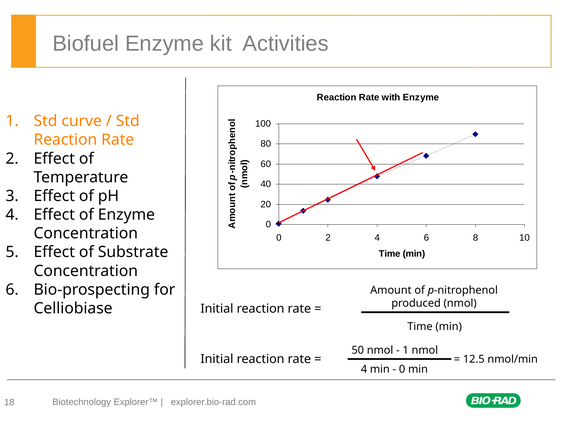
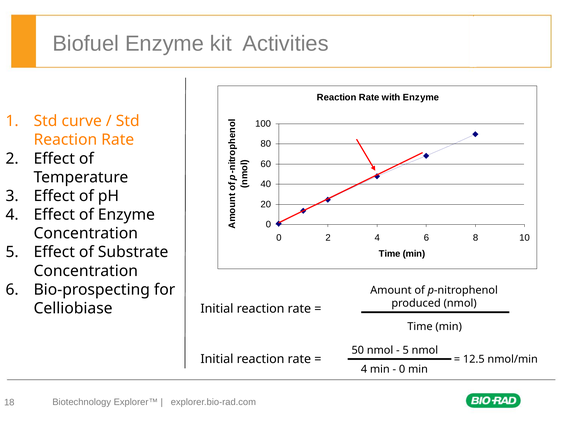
1 at (406, 351): 1 -> 5
